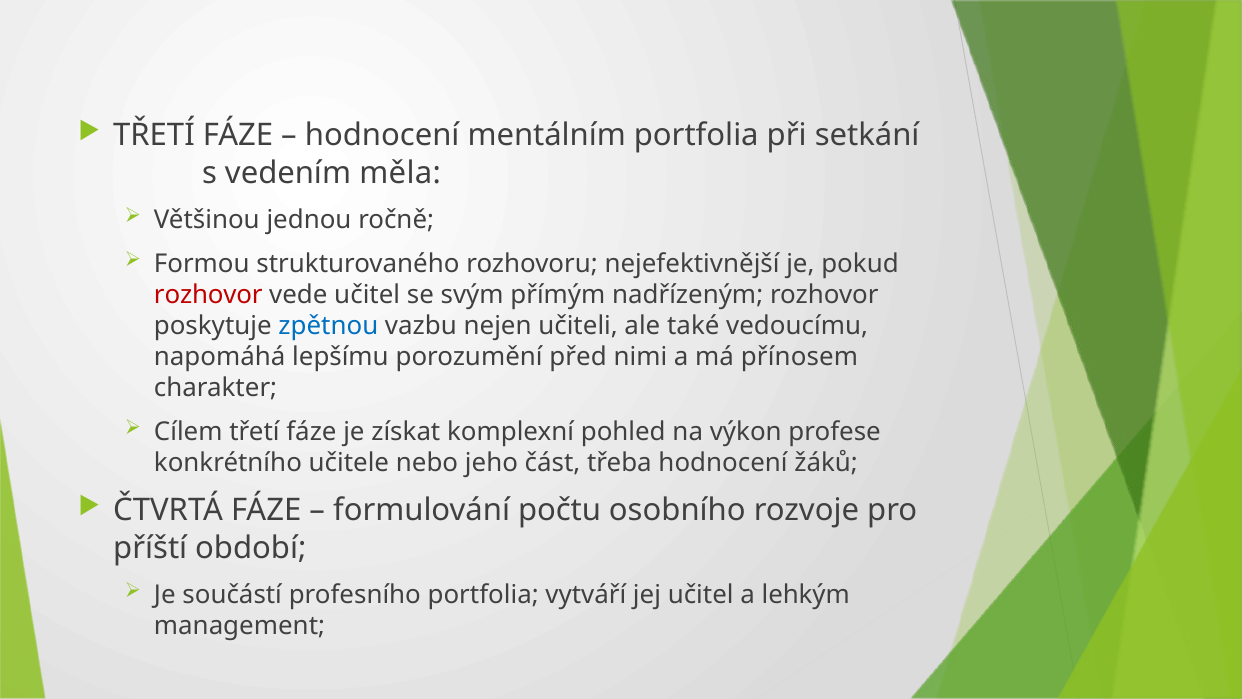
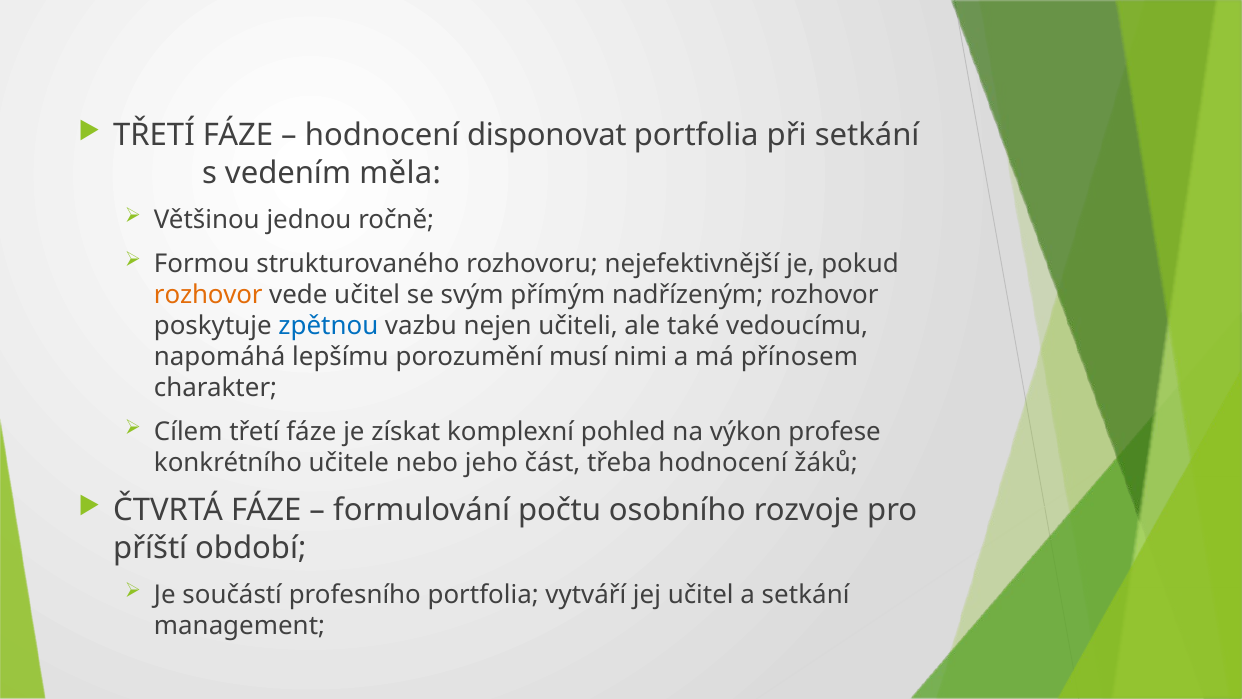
mentálním: mentálním -> disponovat
rozhovor at (208, 295) colour: red -> orange
před: před -> musí
a lehkým: lehkým -> setkání
